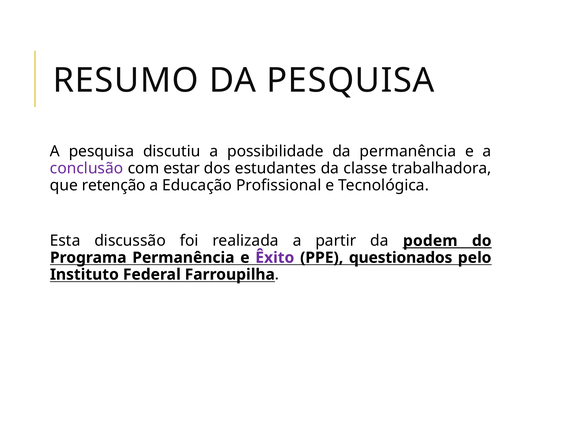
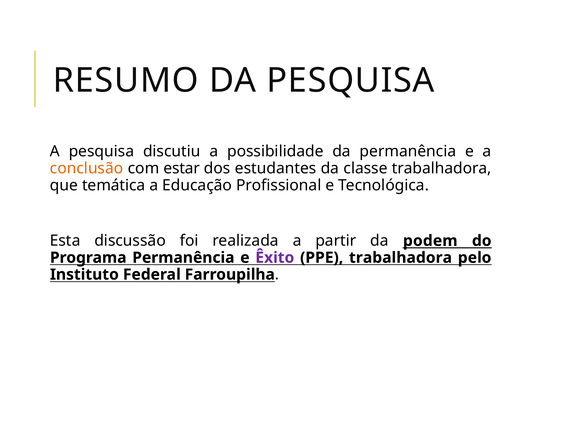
conclusão colour: purple -> orange
retenção: retenção -> temática
PPE questionados: questionados -> trabalhadora
